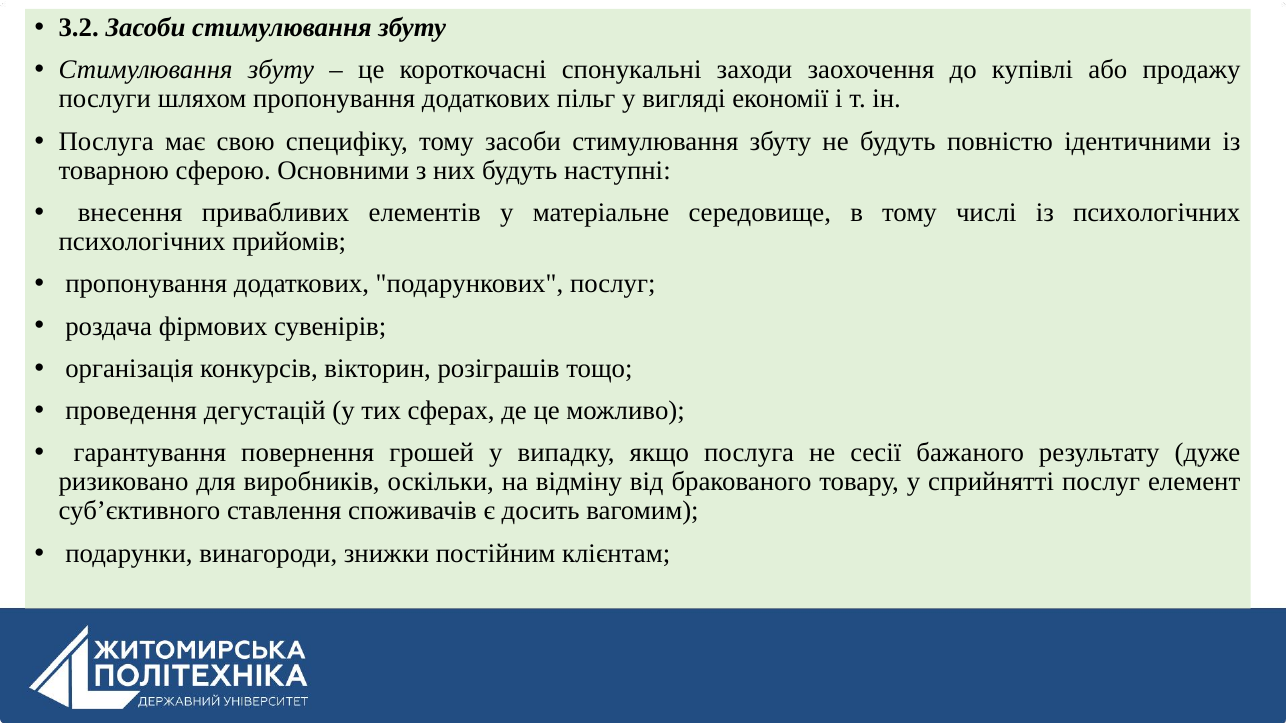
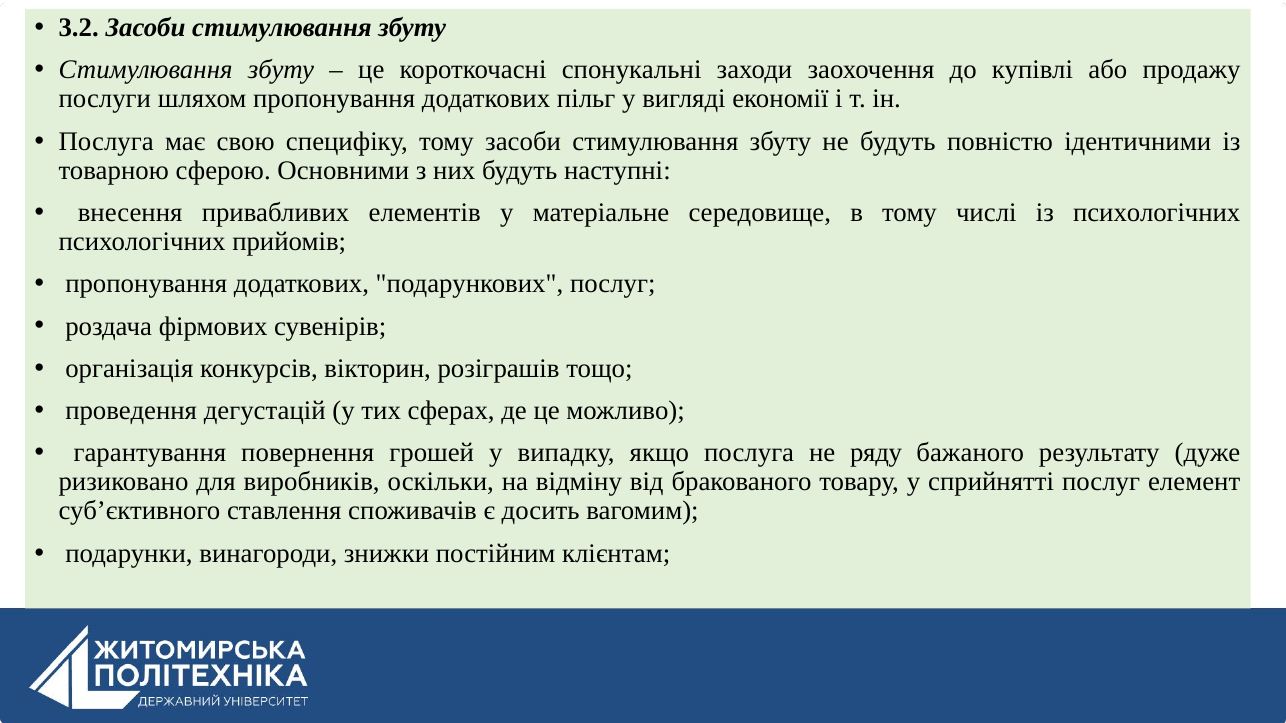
сесії: сесії -> ряду
